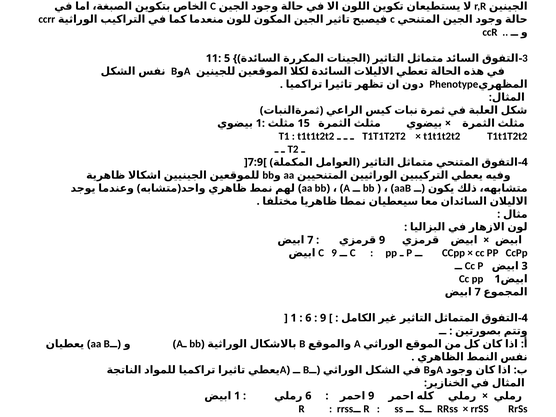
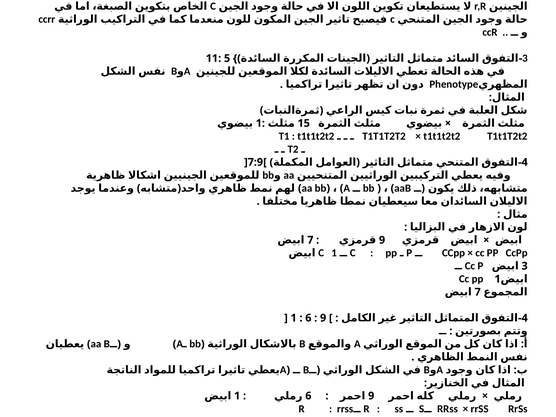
C 9: 9 -> 1
